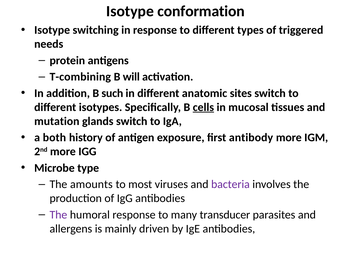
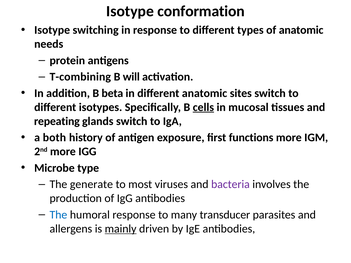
of triggered: triggered -> anatomic
such: such -> beta
mutation: mutation -> repeating
antibody: antibody -> functions
amounts: amounts -> generate
The at (58, 215) colour: purple -> blue
mainly underline: none -> present
